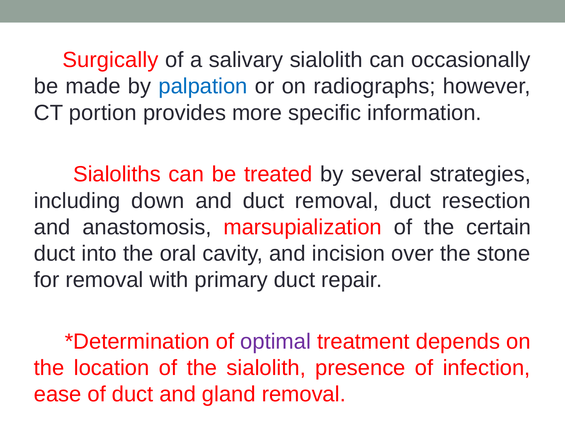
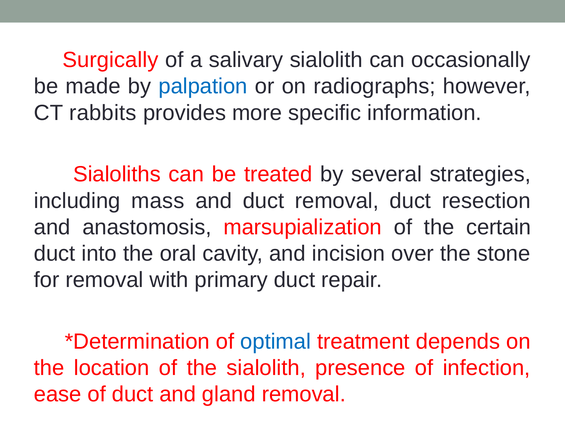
portion: portion -> rabbits
down: down -> mass
optimal colour: purple -> blue
